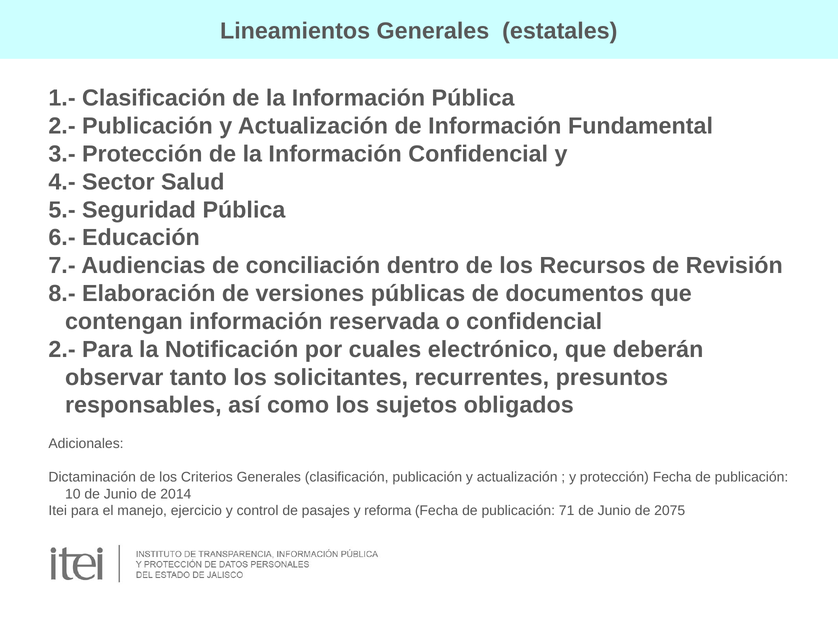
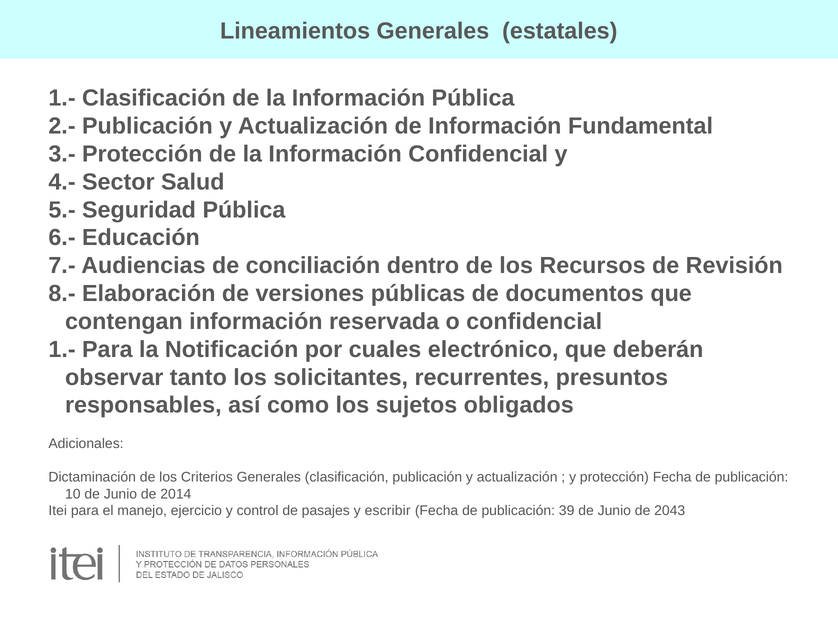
2.- at (62, 350): 2.- -> 1.-
reforma: reforma -> escribir
71: 71 -> 39
2075: 2075 -> 2043
